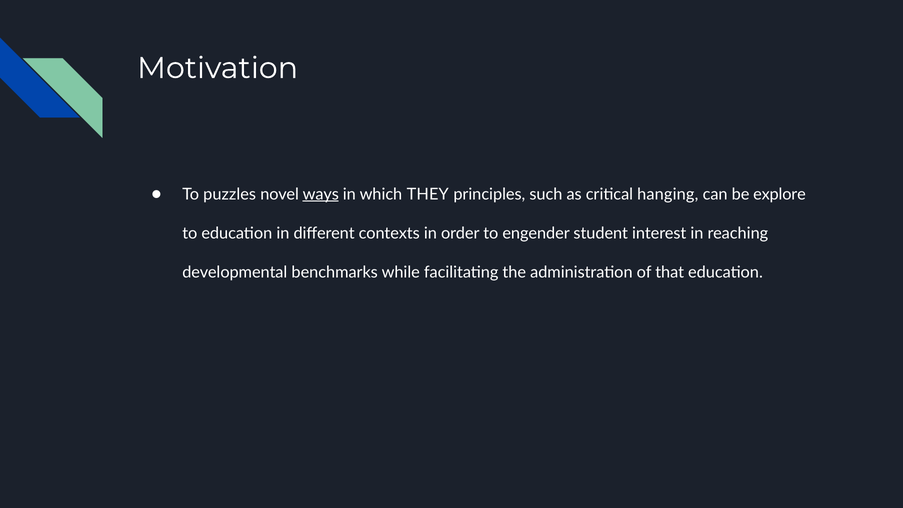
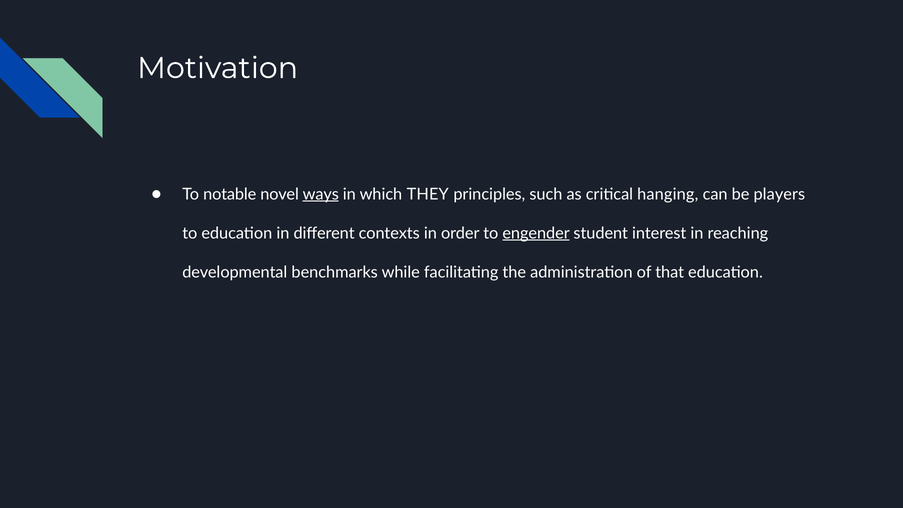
puzzles: puzzles -> notable
explore: explore -> players
engender underline: none -> present
